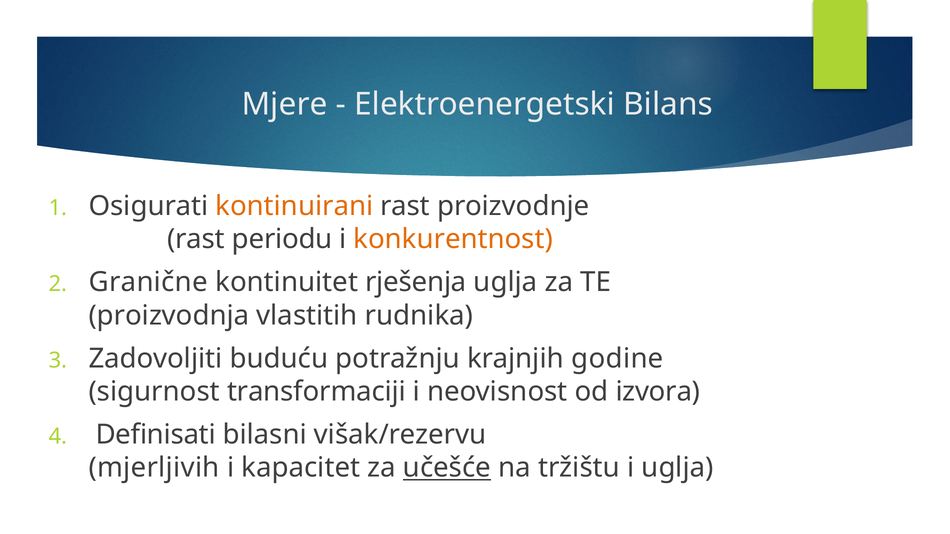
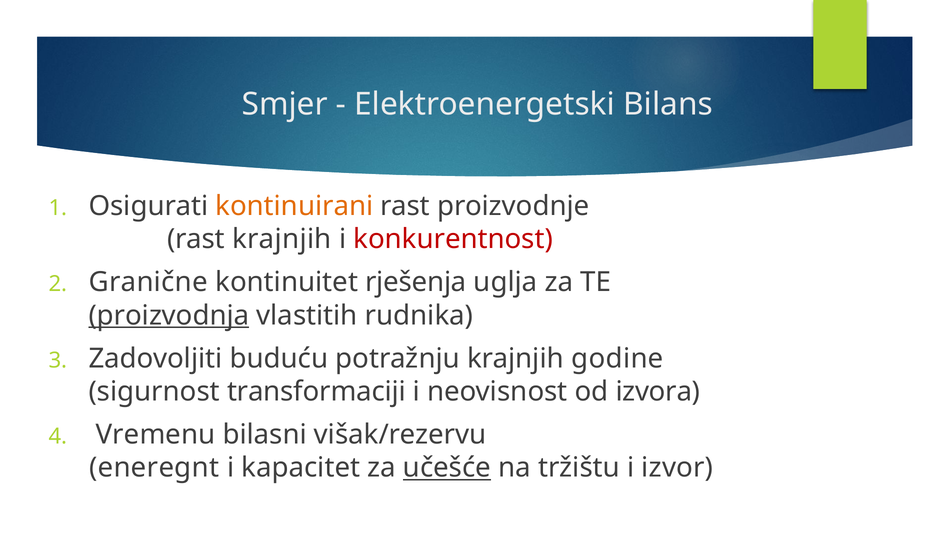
Mjere: Mjere -> Smjer
rast periodu: periodu -> krajnjih
konkurentnost colour: orange -> red
proizvodnja underline: none -> present
Definisati: Definisati -> Vremenu
mjerljivih: mjerljivih -> eneregnt
i uglja: uglja -> izvor
